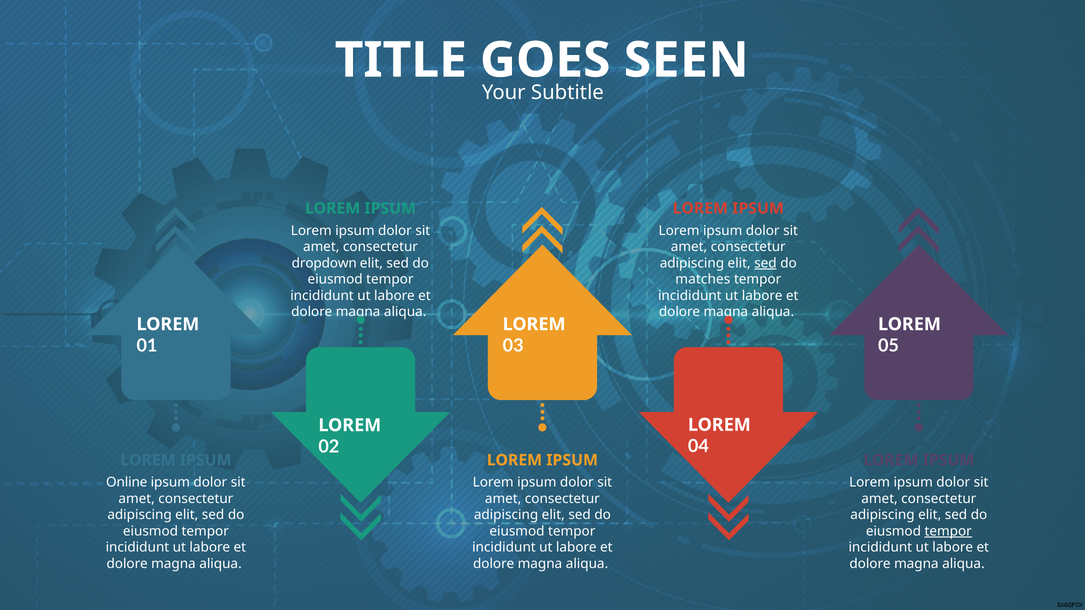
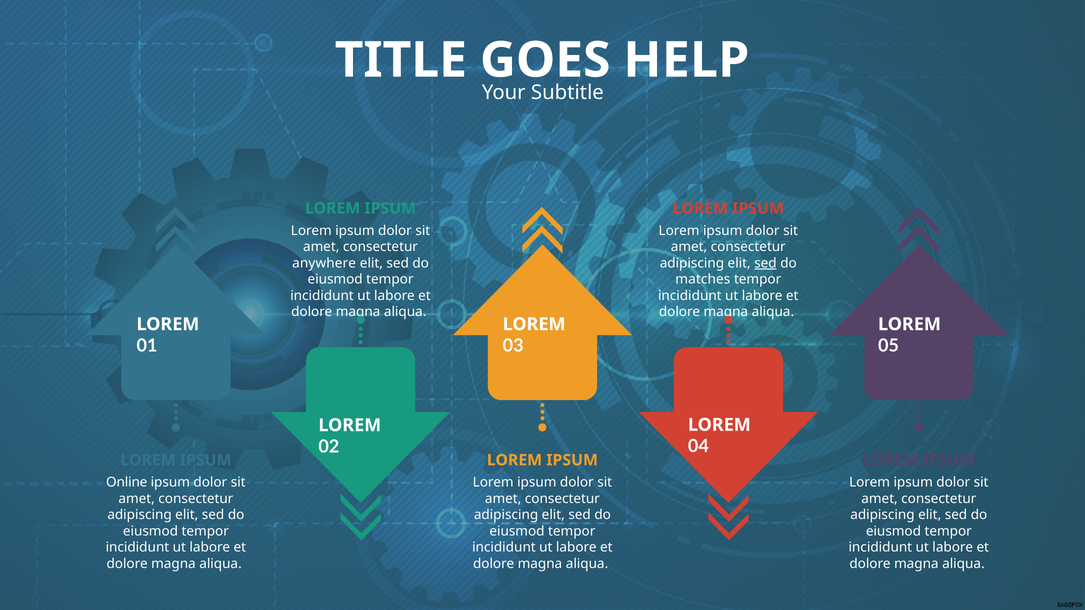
SEEN: SEEN -> HELP
dropdown: dropdown -> anywhere
tempor at (948, 531) underline: present -> none
